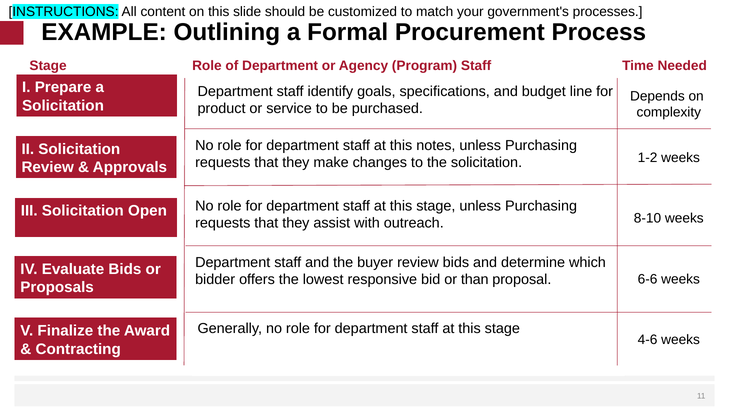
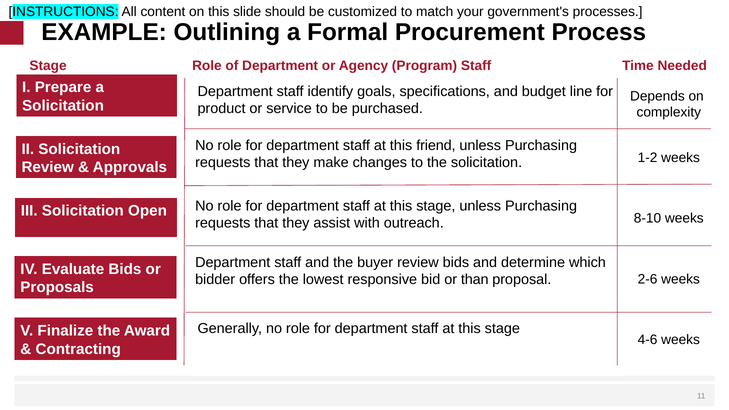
notes: notes -> friend
6-6: 6-6 -> 2-6
